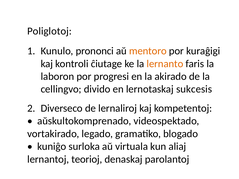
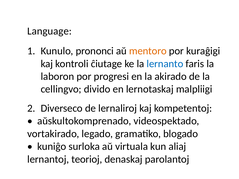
Poliglotoj: Poliglotoj -> Language
lernanto colour: orange -> blue
sukcesis: sukcesis -> malpliigi
